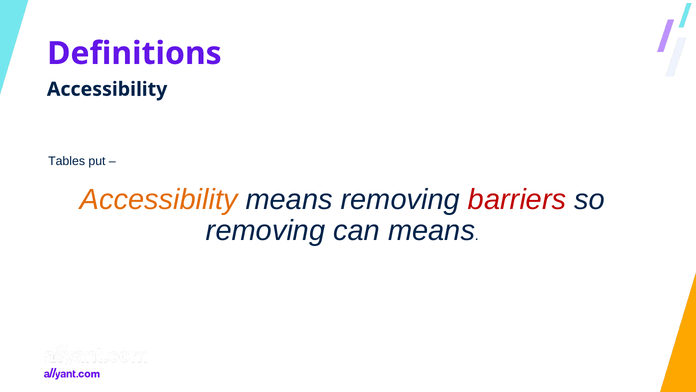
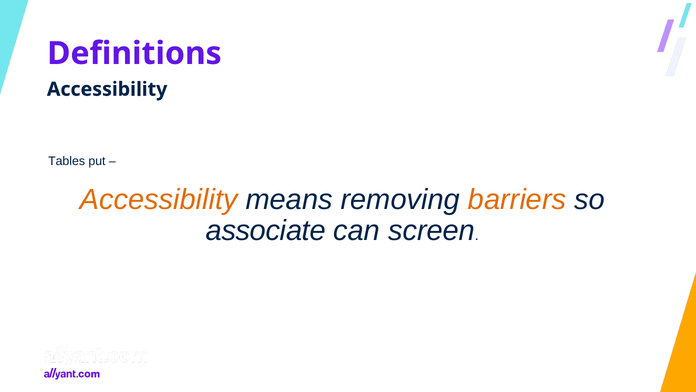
barriers colour: red -> orange
removing at (266, 231): removing -> associate
can means: means -> screen
